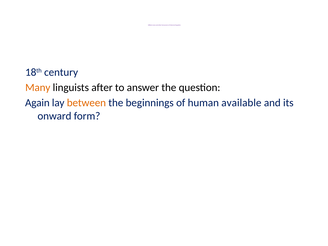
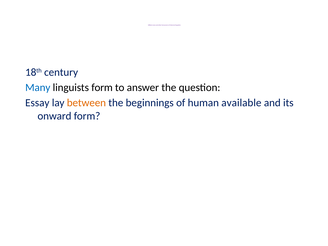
Many colour: orange -> blue
linguists after: after -> form
Again: Again -> Essay
